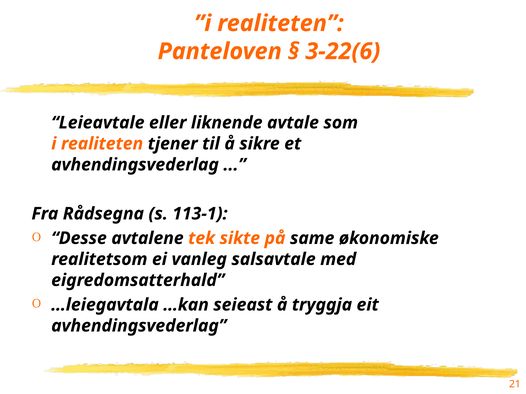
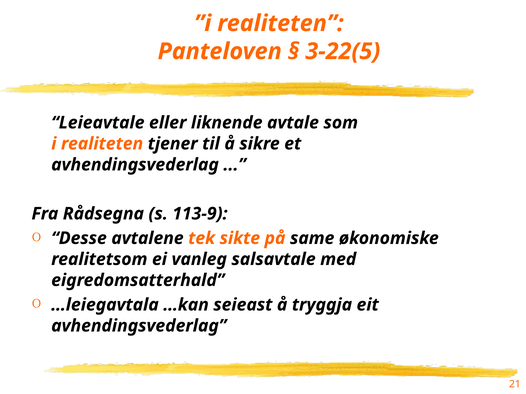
3-22(6: 3-22(6 -> 3-22(5
113-1: 113-1 -> 113-9
